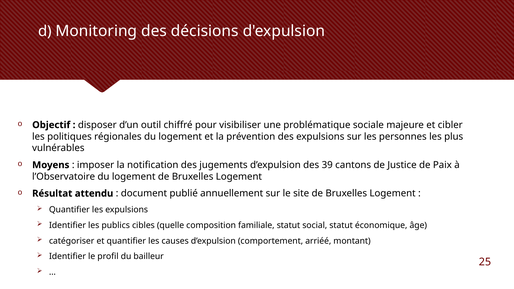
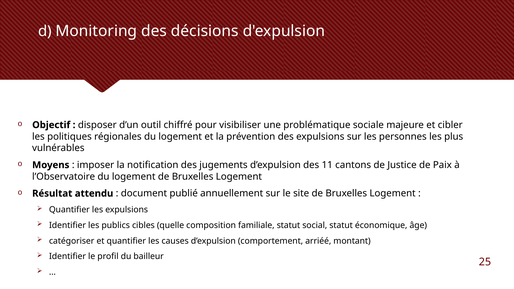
39: 39 -> 11
